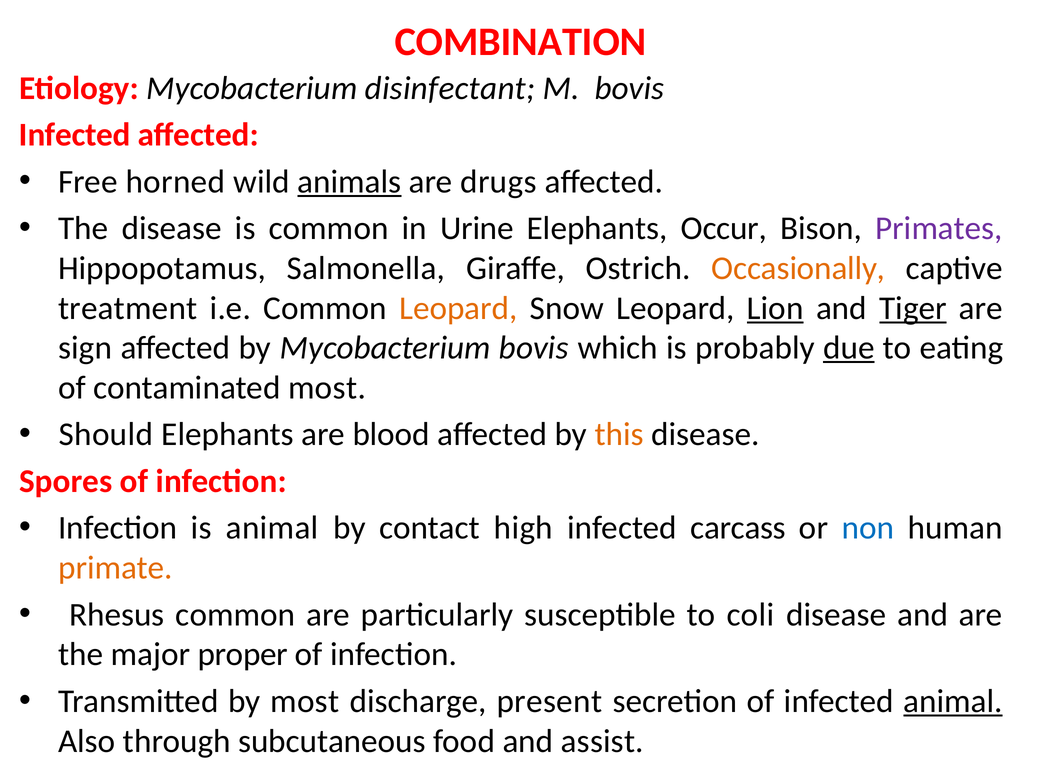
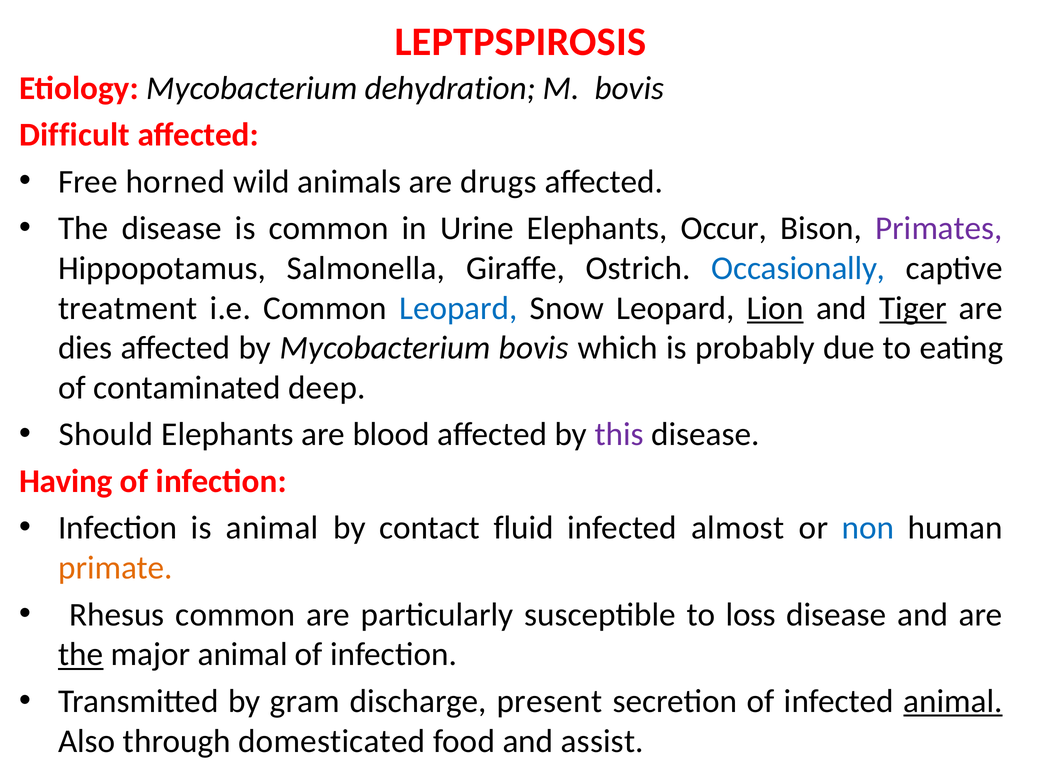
COMBINATION: COMBINATION -> LEPTPSPIROSIS
disinfectant: disinfectant -> dehydration
Infected at (75, 135): Infected -> Difficult
animals underline: present -> none
Occasionally colour: orange -> blue
Leopard at (458, 308) colour: orange -> blue
sign: sign -> dies
due underline: present -> none
contaminated most: most -> deep
this colour: orange -> purple
Spores: Spores -> Having
high: high -> fluid
carcass: carcass -> almost
coli: coli -> loss
the at (81, 655) underline: none -> present
major proper: proper -> animal
by most: most -> gram
subcutaneous: subcutaneous -> domesticated
